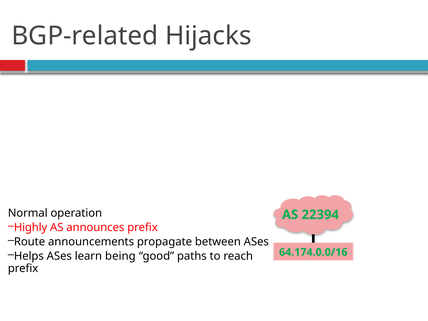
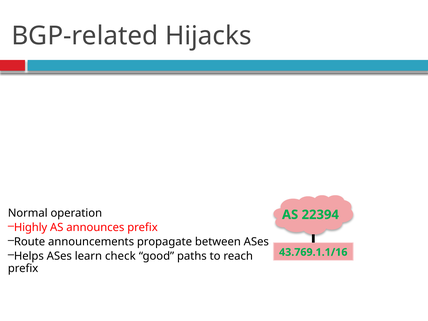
being: being -> check
64.174.0.0/16: 64.174.0.0/16 -> 43.769.1.1/16
